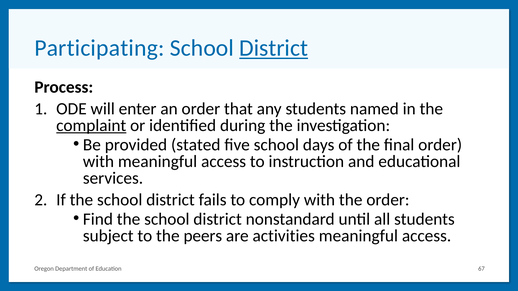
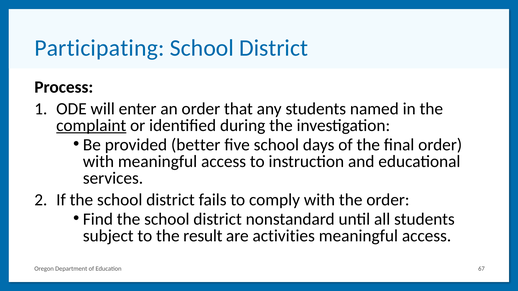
District at (274, 48) underline: present -> none
stated: stated -> better
peers: peers -> result
